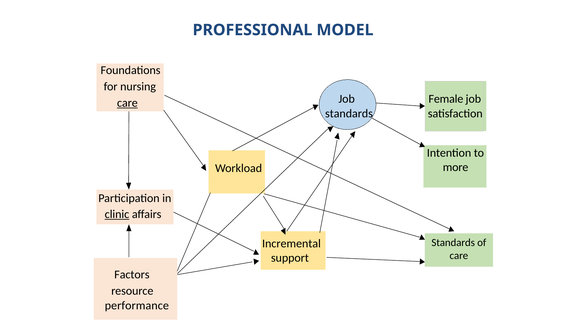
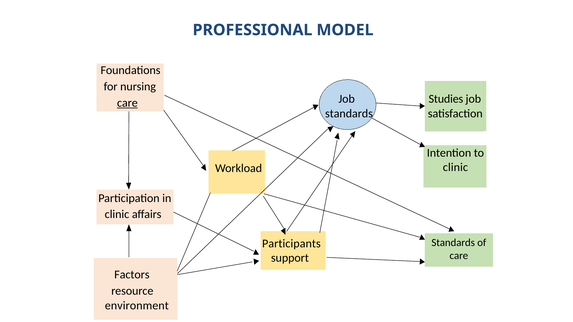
Female: Female -> Studies
more at (456, 167): more -> clinic
clinic at (117, 215) underline: present -> none
Incremental: Incremental -> Participants
performance: performance -> environment
